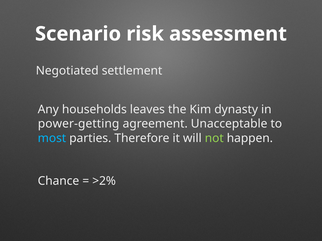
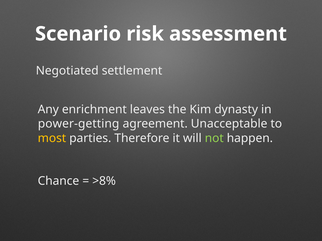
households: households -> enrichment
most colour: light blue -> yellow
>2%: >2% -> >8%
